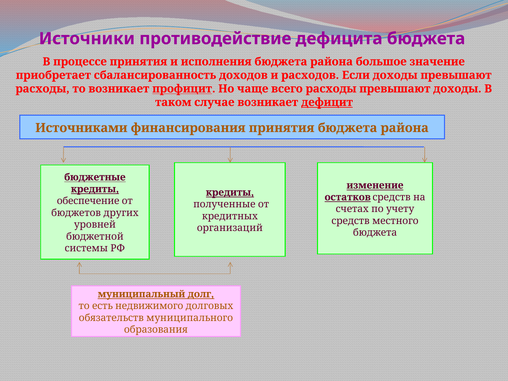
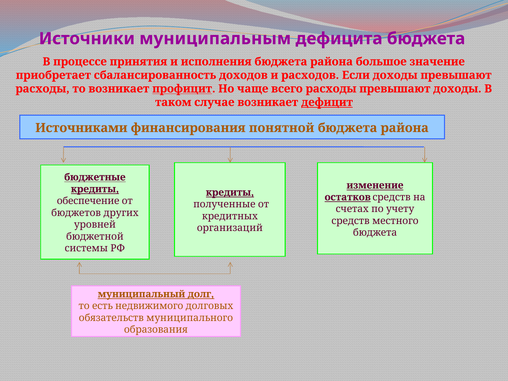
противодействие: противодействие -> муниципальным
финансирования принятия: принятия -> понятной
